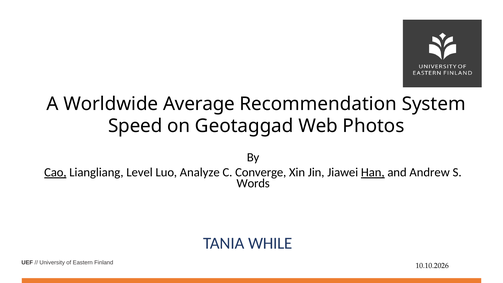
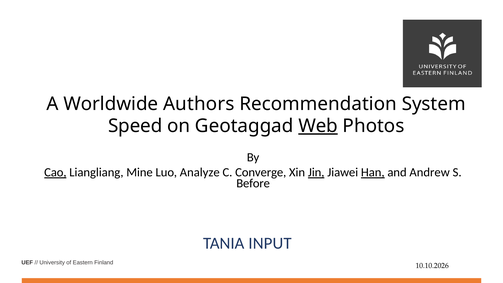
Average: Average -> Authors
Web underline: none -> present
Level: Level -> Mine
Jin underline: none -> present
Words: Words -> Before
WHILE: WHILE -> INPUT
